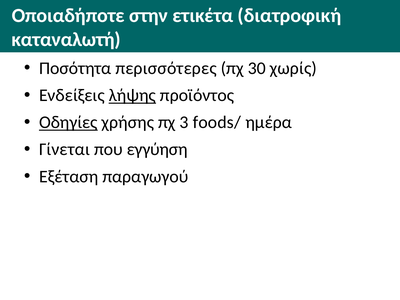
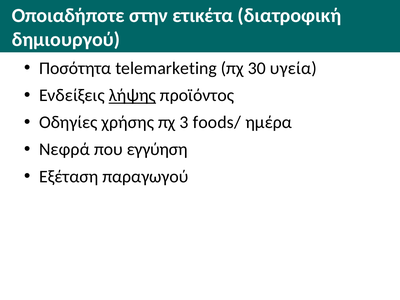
καταναλωτή: καταναλωτή -> δημιουργού
περισσότερες: περισσότερες -> telemarketing
χωρίς: χωρίς -> υγεία
Οδηγίες underline: present -> none
Γίνεται: Γίνεται -> Νεφρά
